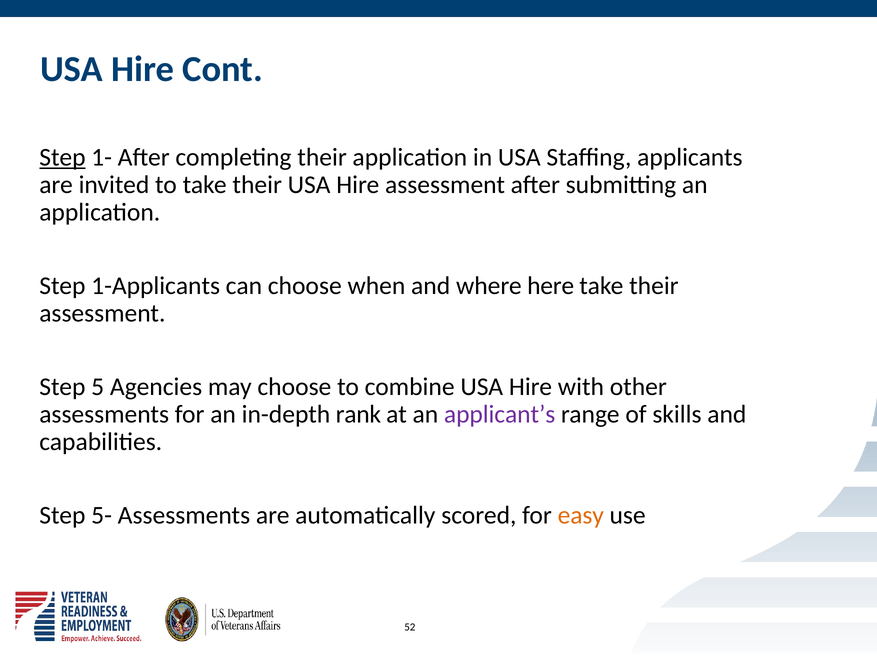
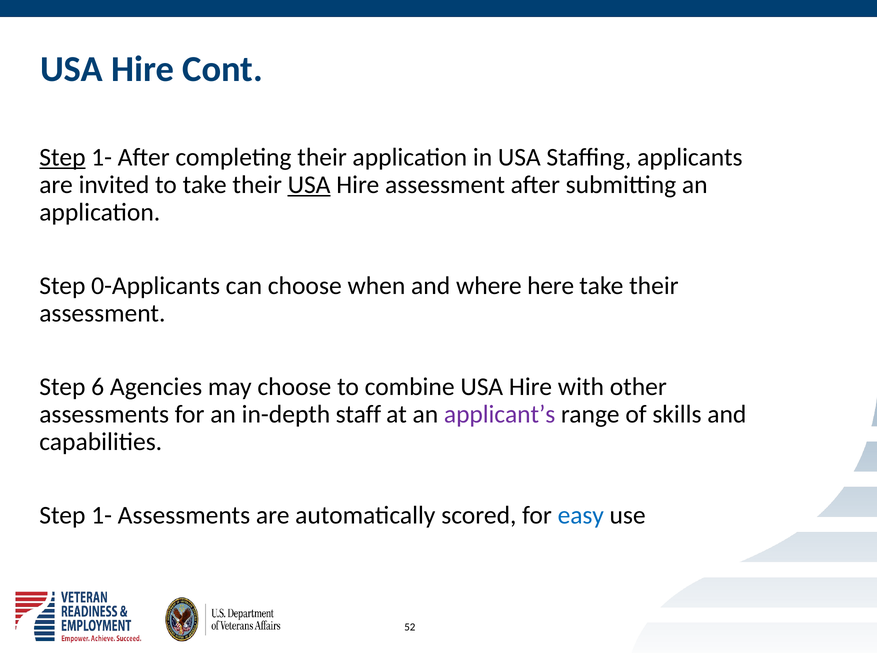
USA at (309, 185) underline: none -> present
1-Applicants: 1-Applicants -> 0-Applicants
5: 5 -> 6
rank: rank -> staff
5- at (102, 516): 5- -> 1-
easy colour: orange -> blue
